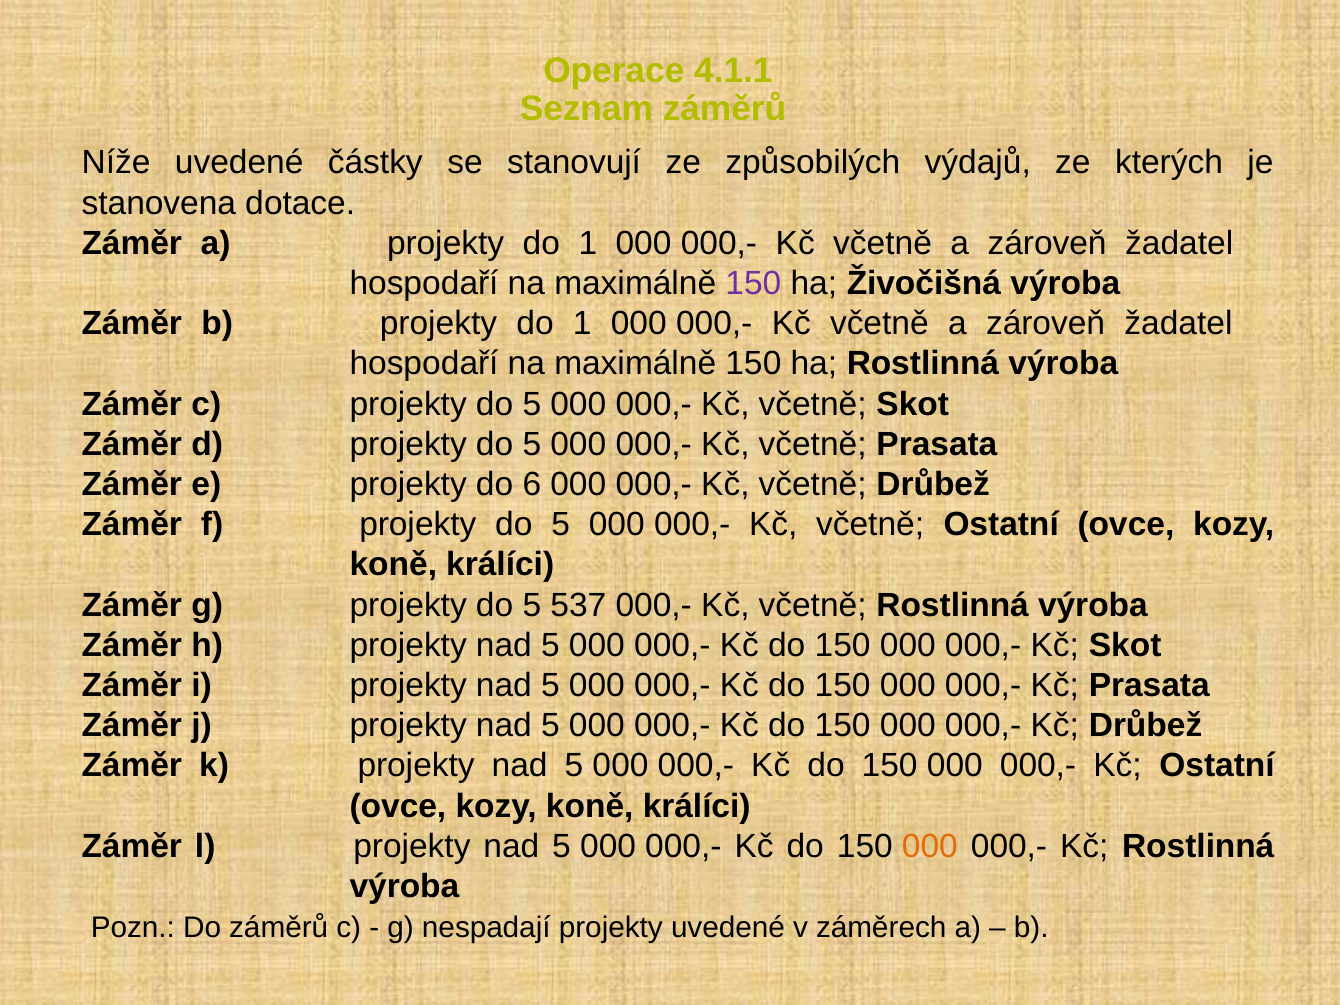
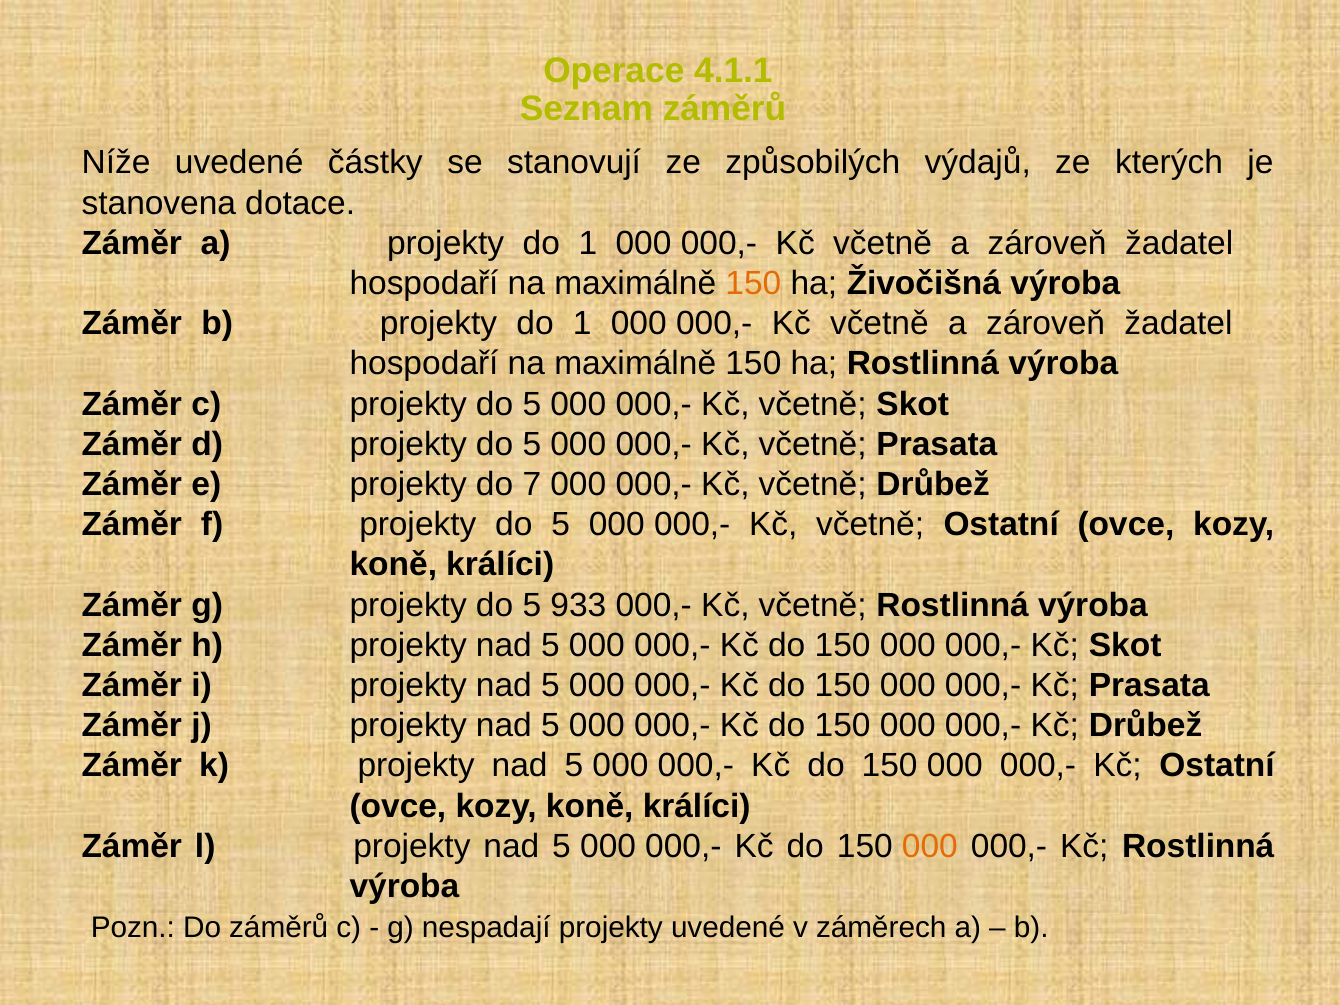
150 at (753, 283) colour: purple -> orange
6: 6 -> 7
537: 537 -> 933
